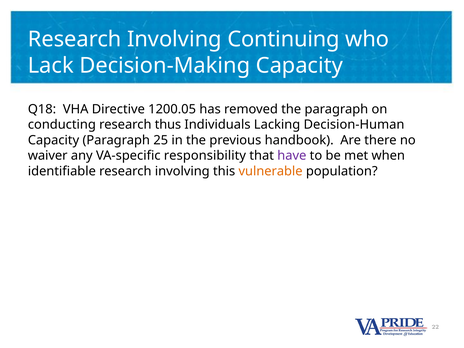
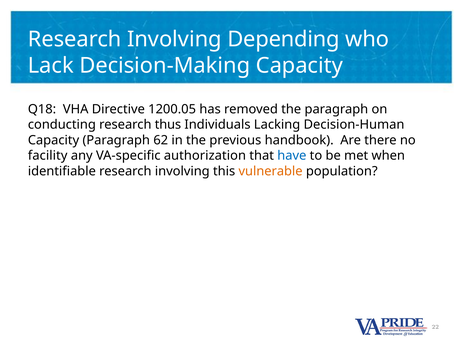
Continuing: Continuing -> Depending
25: 25 -> 62
waiver: waiver -> facility
responsibility: responsibility -> authorization
have colour: purple -> blue
